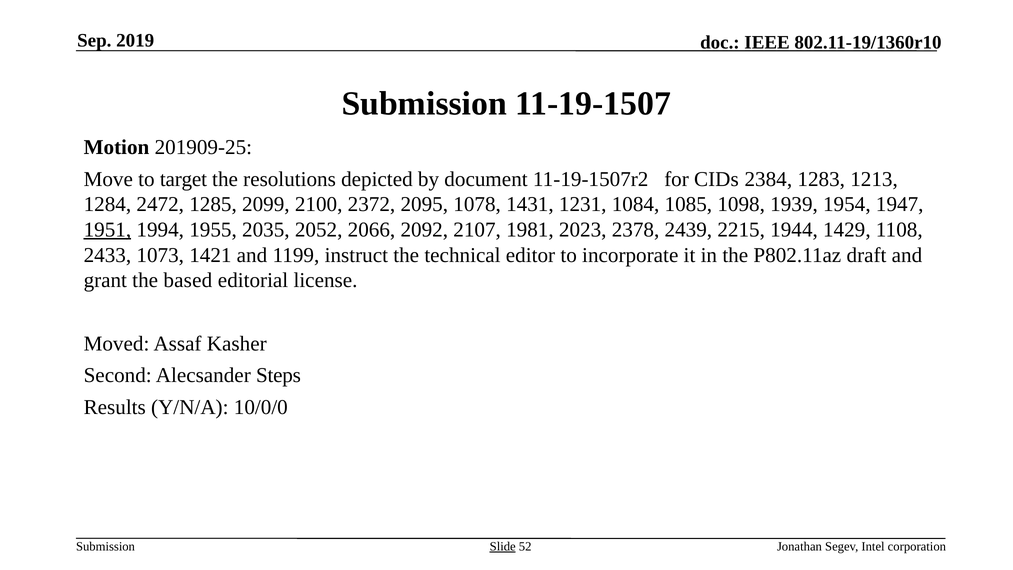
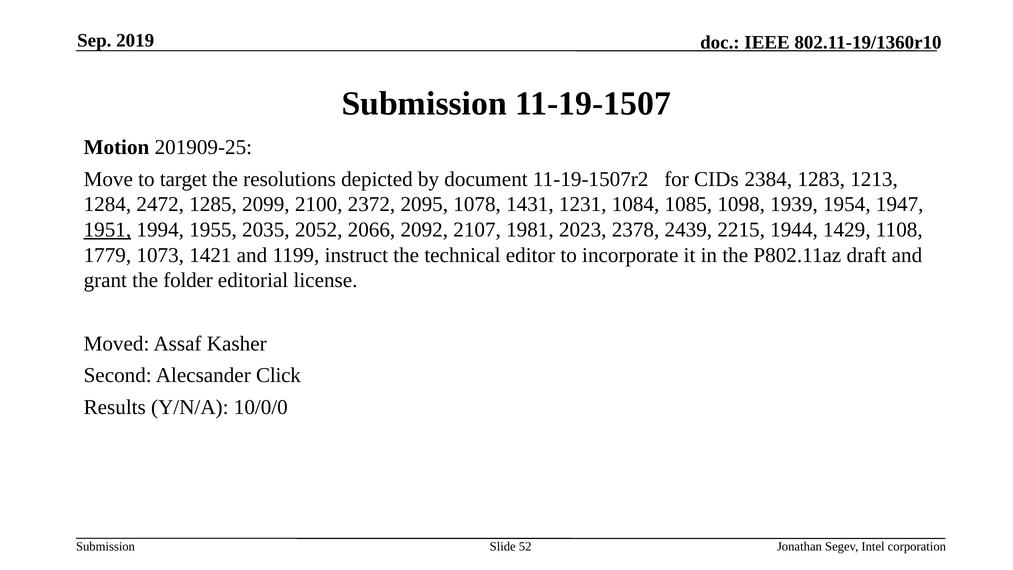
2433: 2433 -> 1779
based: based -> folder
Steps: Steps -> Click
Slide underline: present -> none
